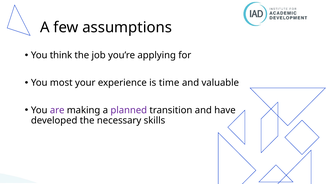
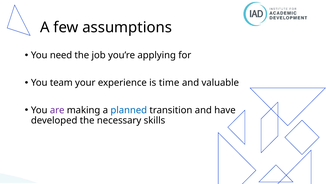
think: think -> need
most: most -> team
planned colour: purple -> blue
